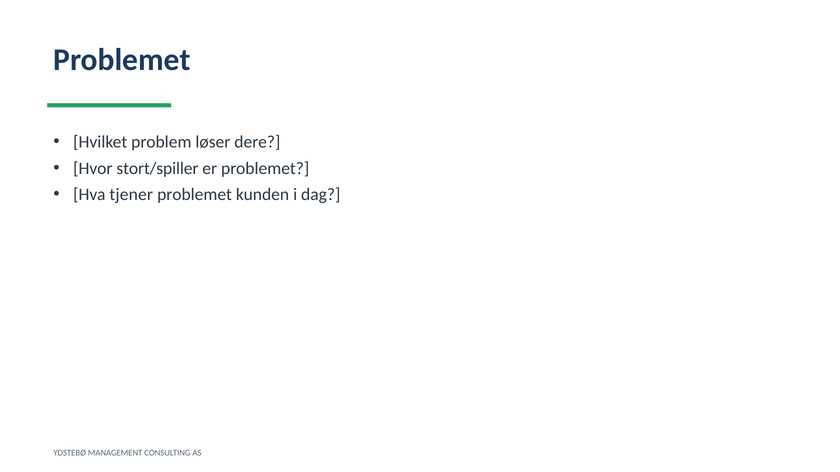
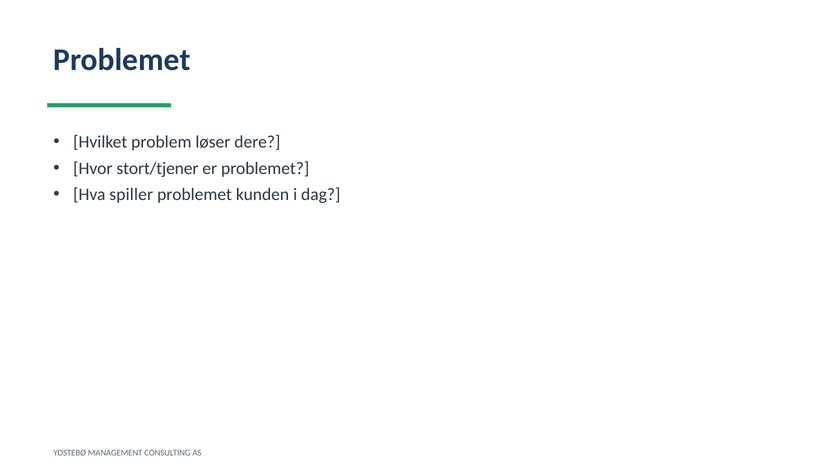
stort/spiller: stort/spiller -> stort/tjener
tjener: tjener -> spiller
